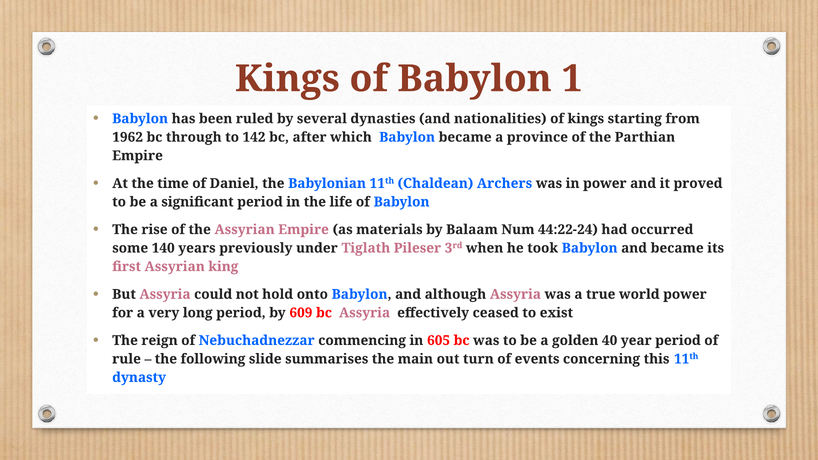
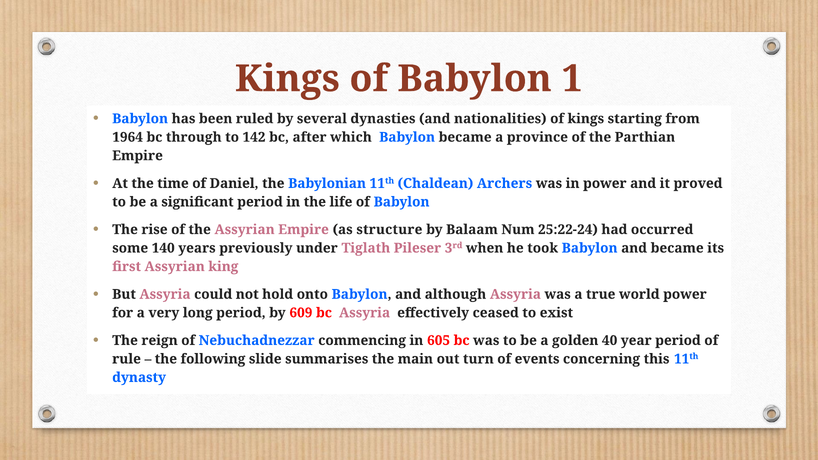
1962: 1962 -> 1964
materials: materials -> structure
44:22-24: 44:22-24 -> 25:22-24
